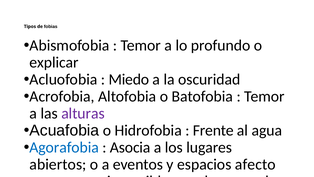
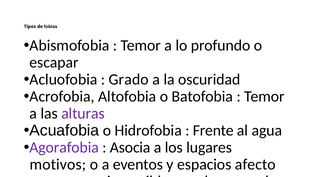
explicar at (54, 62): explicar -> escapar
Miedo: Miedo -> Grado
Agorafobia colour: blue -> purple
abiertos: abiertos -> motivos
